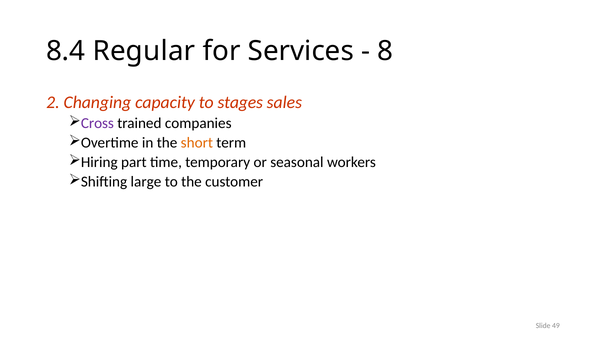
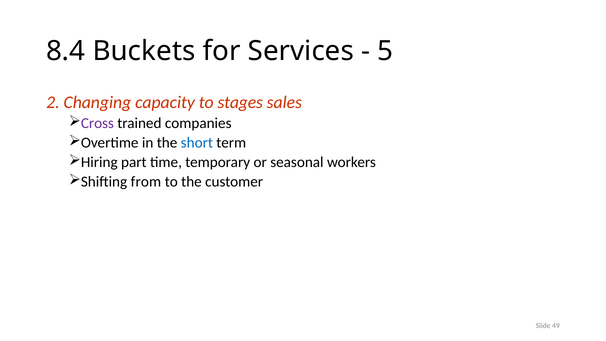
Regular: Regular -> Buckets
8: 8 -> 5
short colour: orange -> blue
large: large -> from
